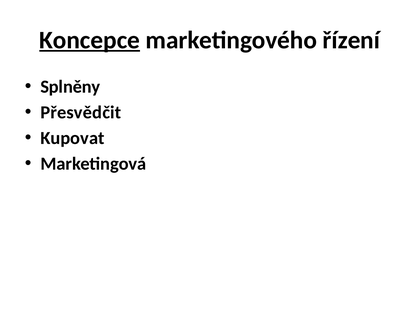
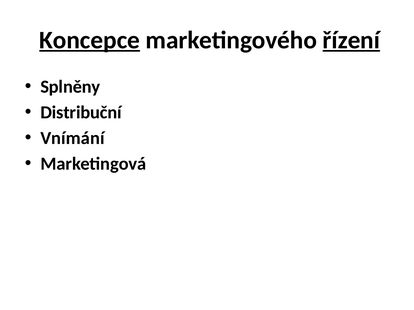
řízení underline: none -> present
Přesvědčit: Přesvědčit -> Distribuční
Kupovat: Kupovat -> Vnímání
